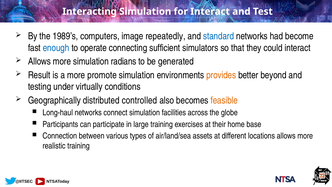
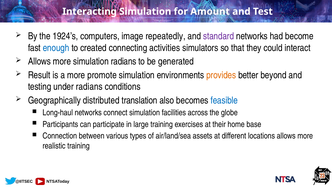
for Interact: Interact -> Amount
1989’s: 1989’s -> 1924’s
standard colour: blue -> purple
operate: operate -> created
sufficient: sufficient -> activities
under virtually: virtually -> radians
controlled: controlled -> translation
feasible colour: orange -> blue
